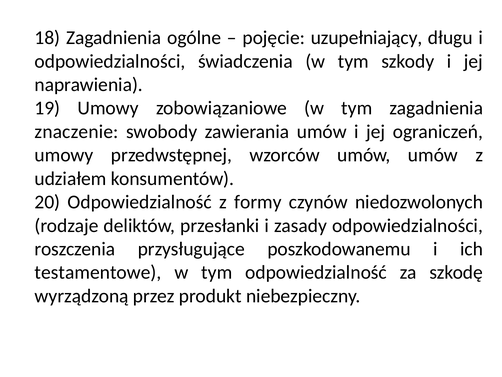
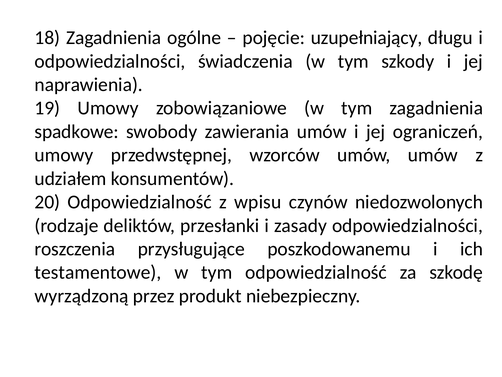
znaczenie: znaczenie -> spadkowe
formy: formy -> wpisu
